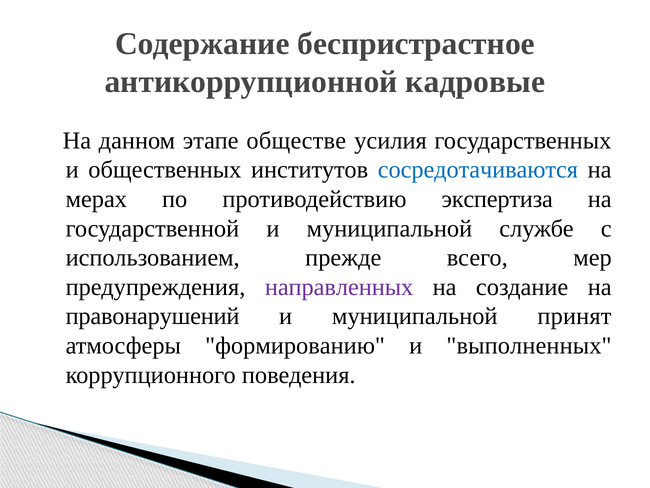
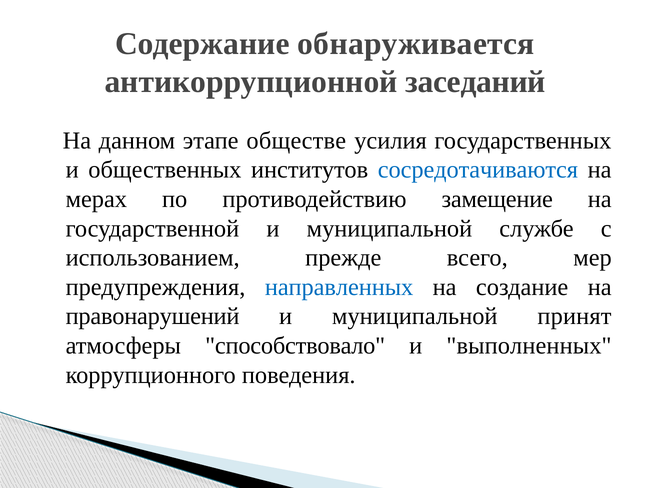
беспристрастное: беспристрастное -> обнаруживается
кадровые: кадровые -> заседаний
экспертиза: экспертиза -> замещение
направленных colour: purple -> blue
формированию: формированию -> способствовало
